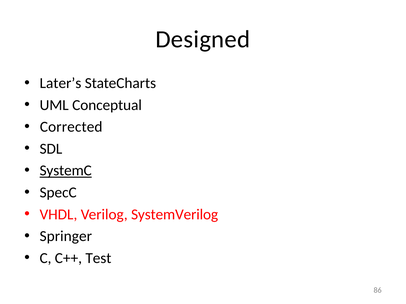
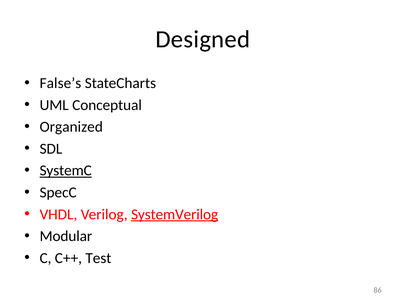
Later’s: Later’s -> False’s
Corrected: Corrected -> Organized
SystemVerilog underline: none -> present
Springer: Springer -> Modular
